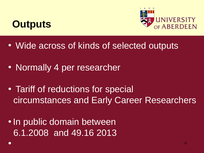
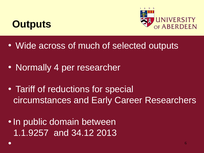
kinds: kinds -> much
6.1.2008: 6.1.2008 -> 1.1.9257
49.16: 49.16 -> 34.12
